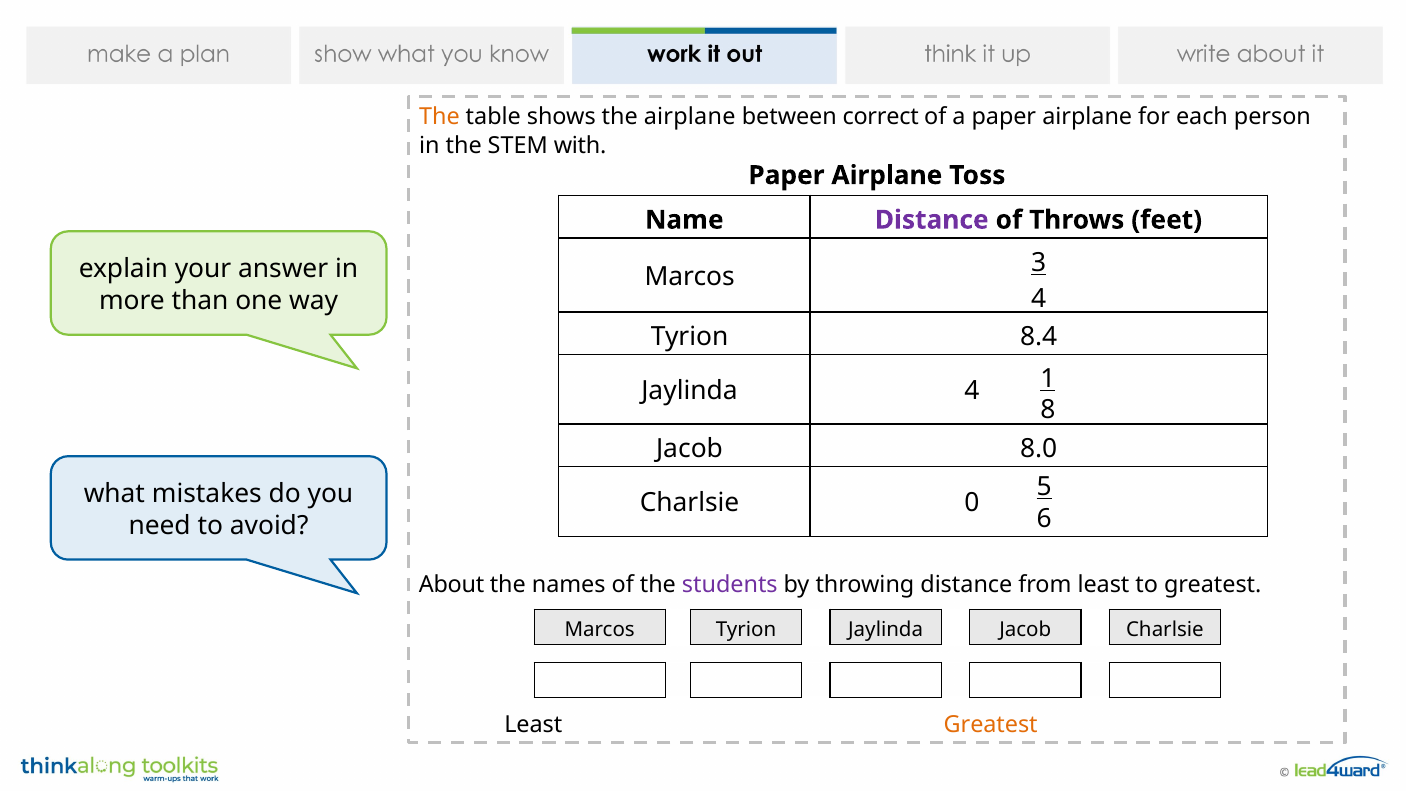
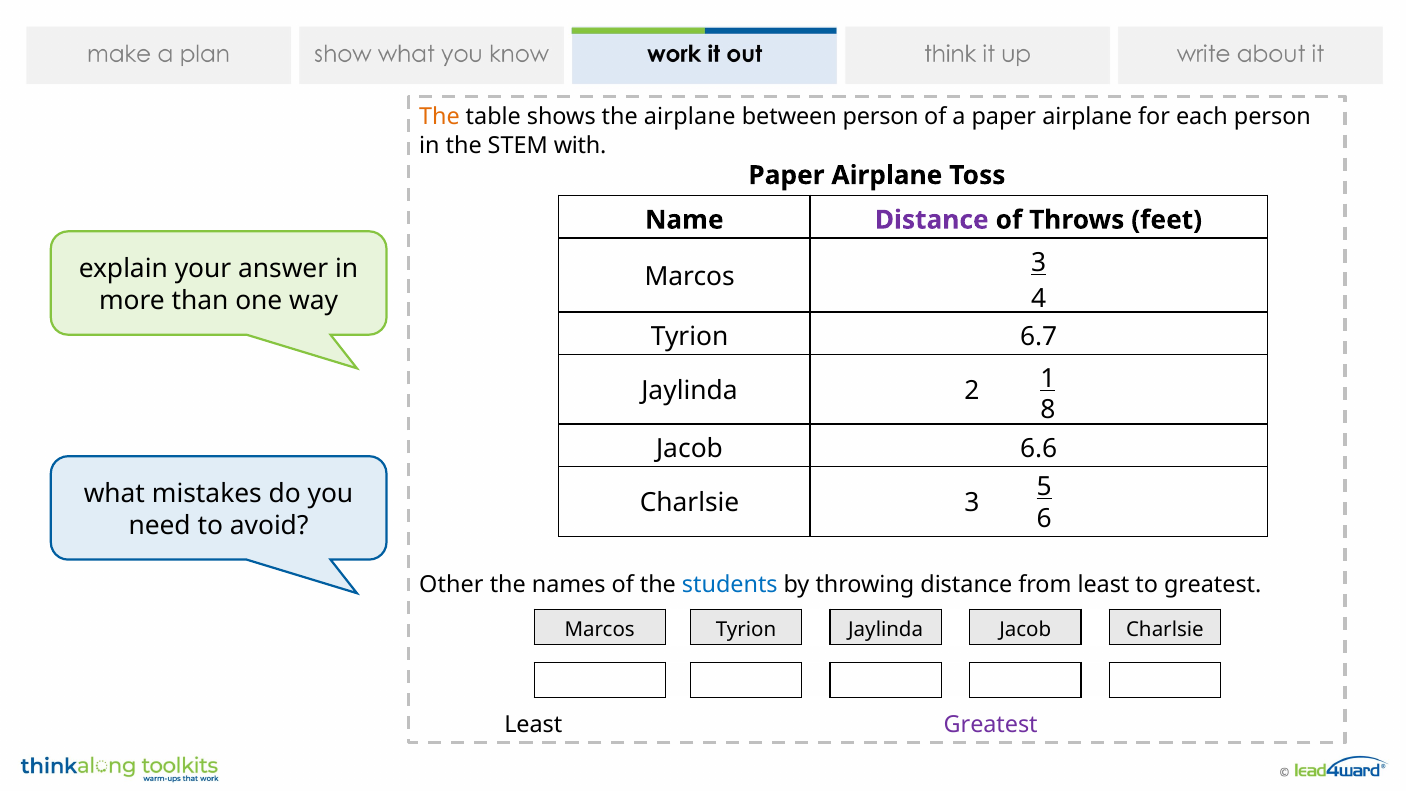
between correct: correct -> person
8.4: 8.4 -> 6.7
Jaylinda 4: 4 -> 2
8.0: 8.0 -> 6.6
Charlsie 0: 0 -> 3
About: About -> Other
students colour: purple -> blue
Greatest at (991, 725) colour: orange -> purple
